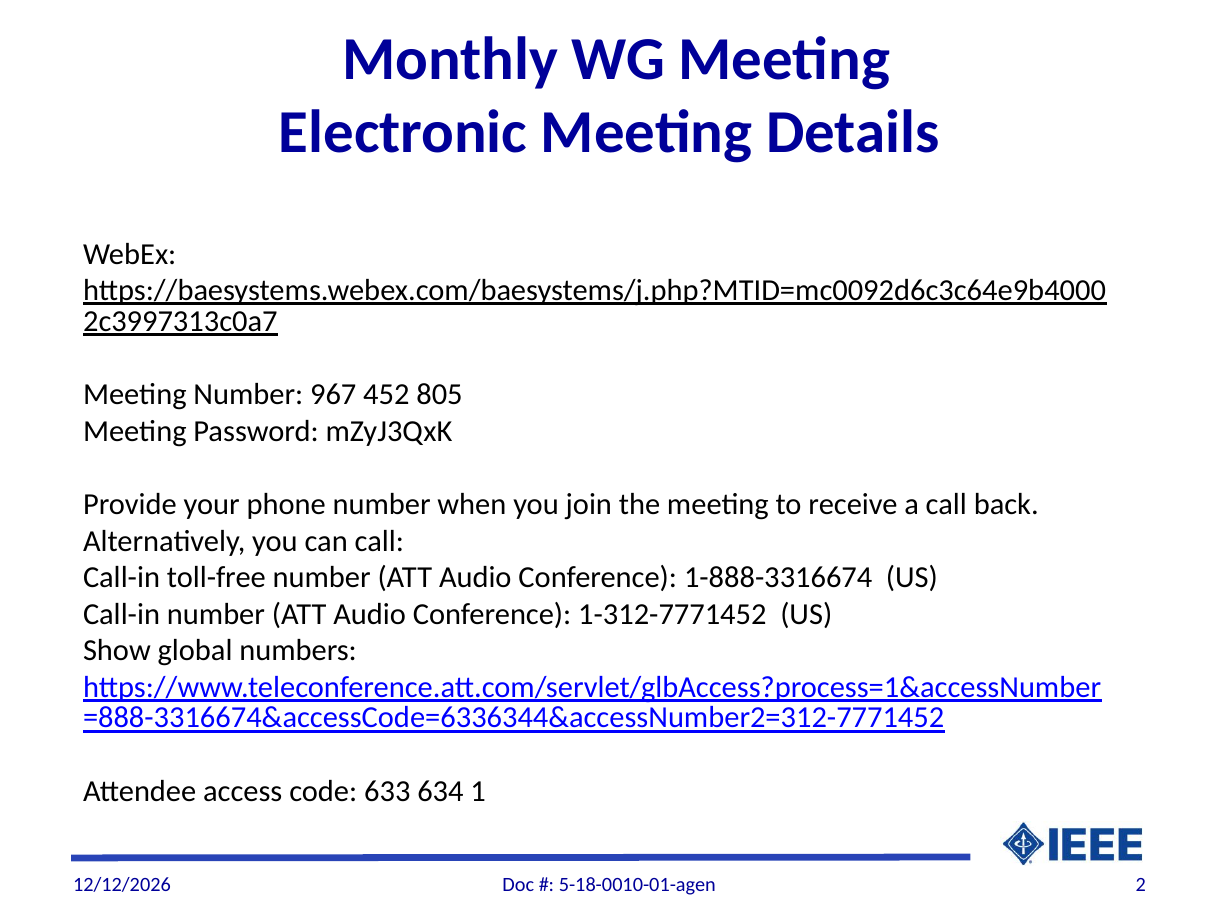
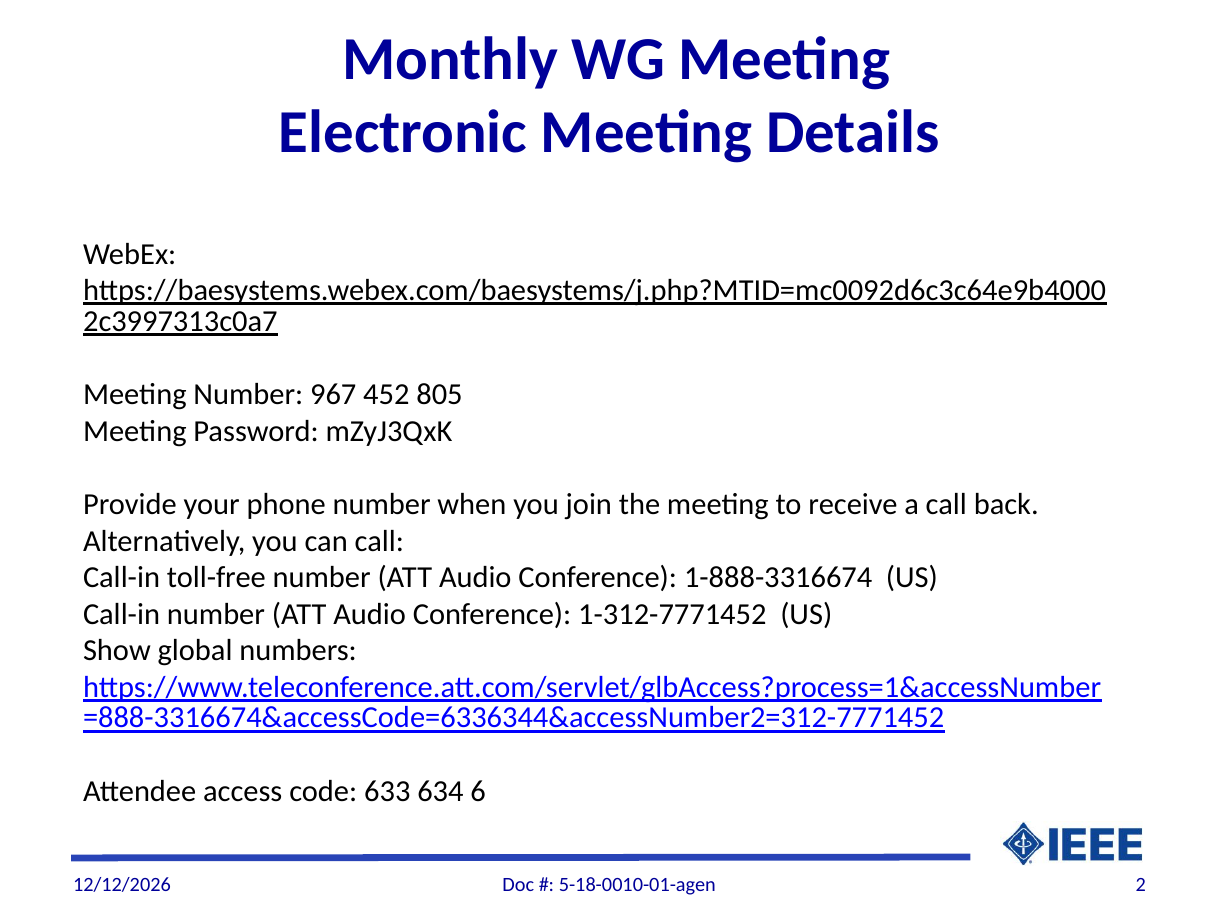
1: 1 -> 6
